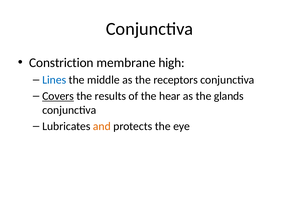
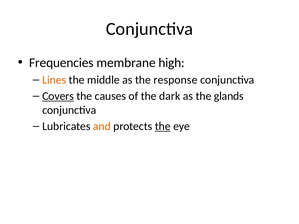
Constriction: Constriction -> Frequencies
Lines colour: blue -> orange
receptors: receptors -> response
results: results -> causes
hear: hear -> dark
the at (163, 126) underline: none -> present
